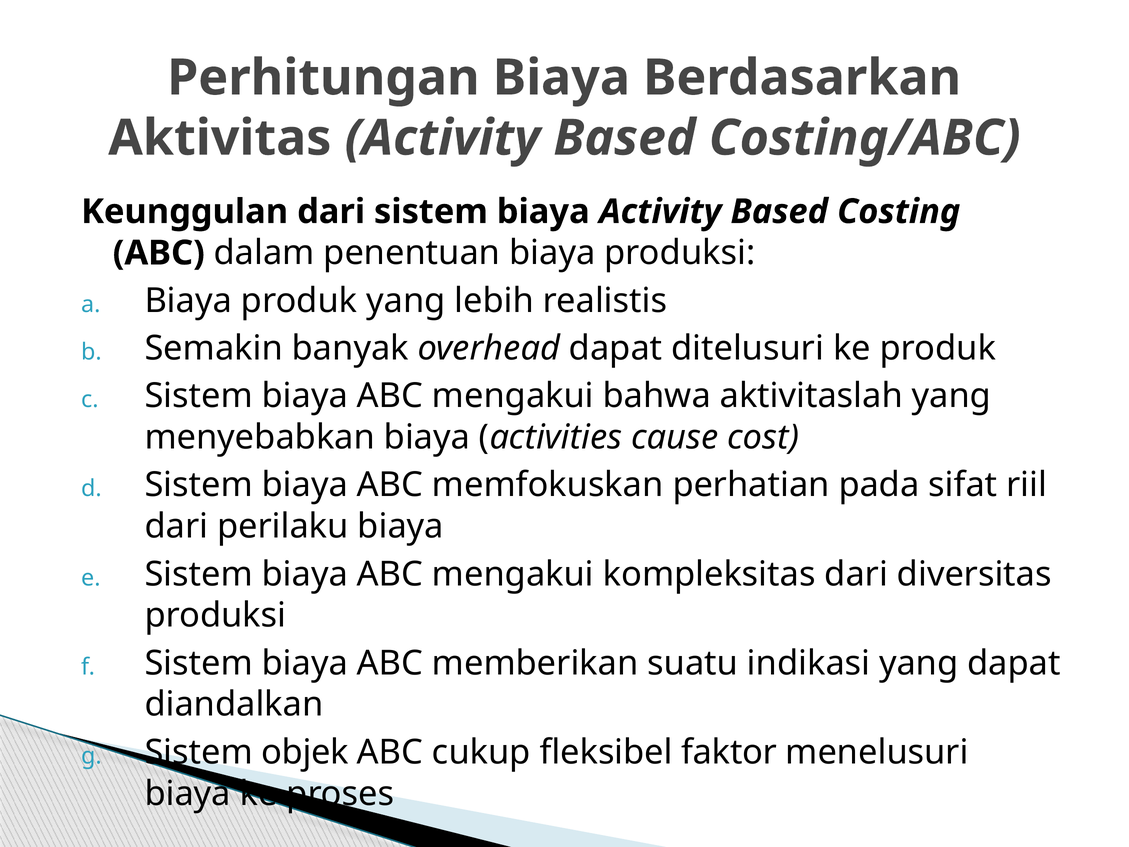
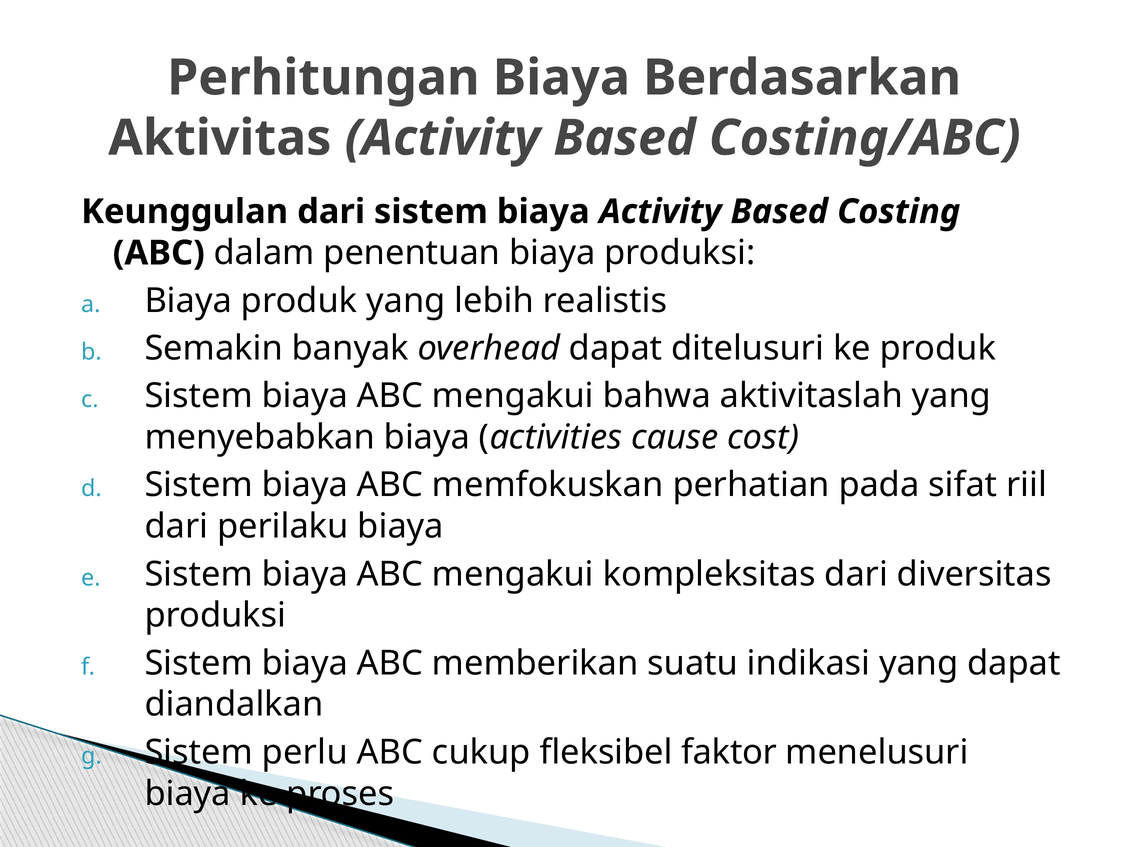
objek: objek -> perlu
